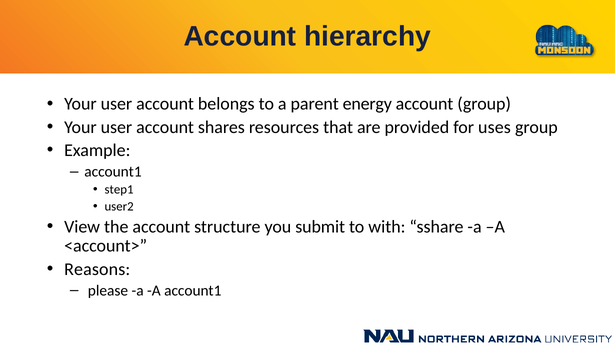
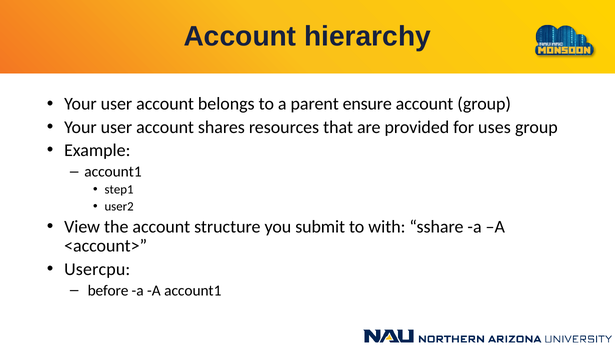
energy: energy -> ensure
Reasons: Reasons -> Usercpu
please: please -> before
